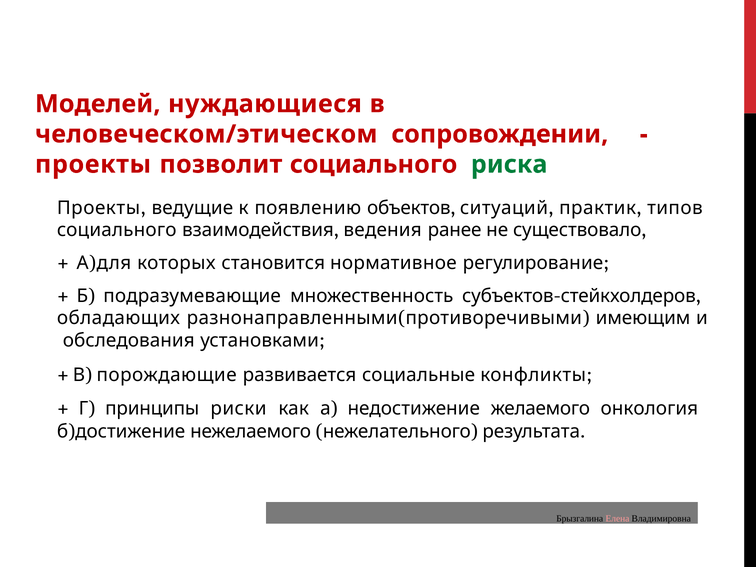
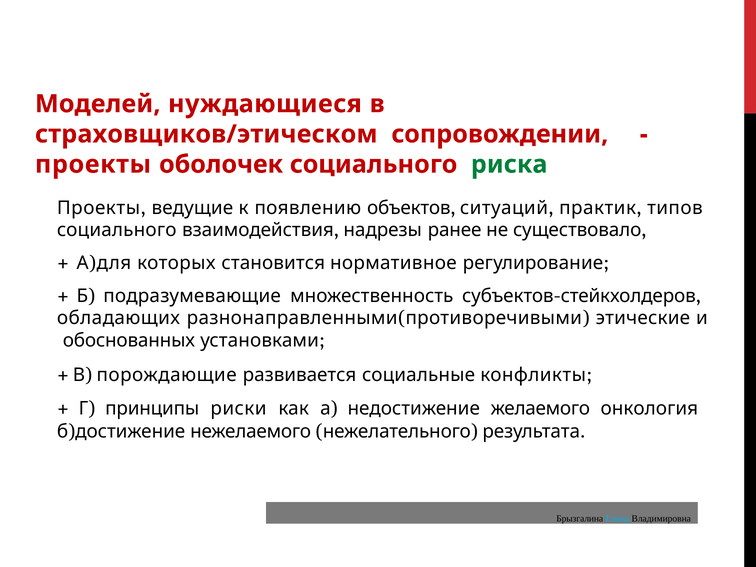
человеческом/этическом: человеческом/этическом -> страховщиков/этическом
позволит: позволит -> оболочек
ведения: ведения -> надрезы
имеющим: имеющим -> этические
обследования: обследования -> обоснованных
Елена colour: pink -> light blue
